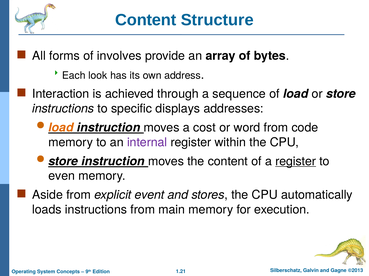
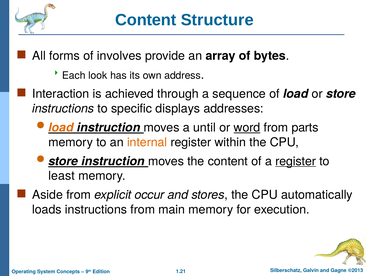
cost: cost -> until
word underline: none -> present
code: code -> parts
internal colour: purple -> orange
even: even -> least
event: event -> occur
